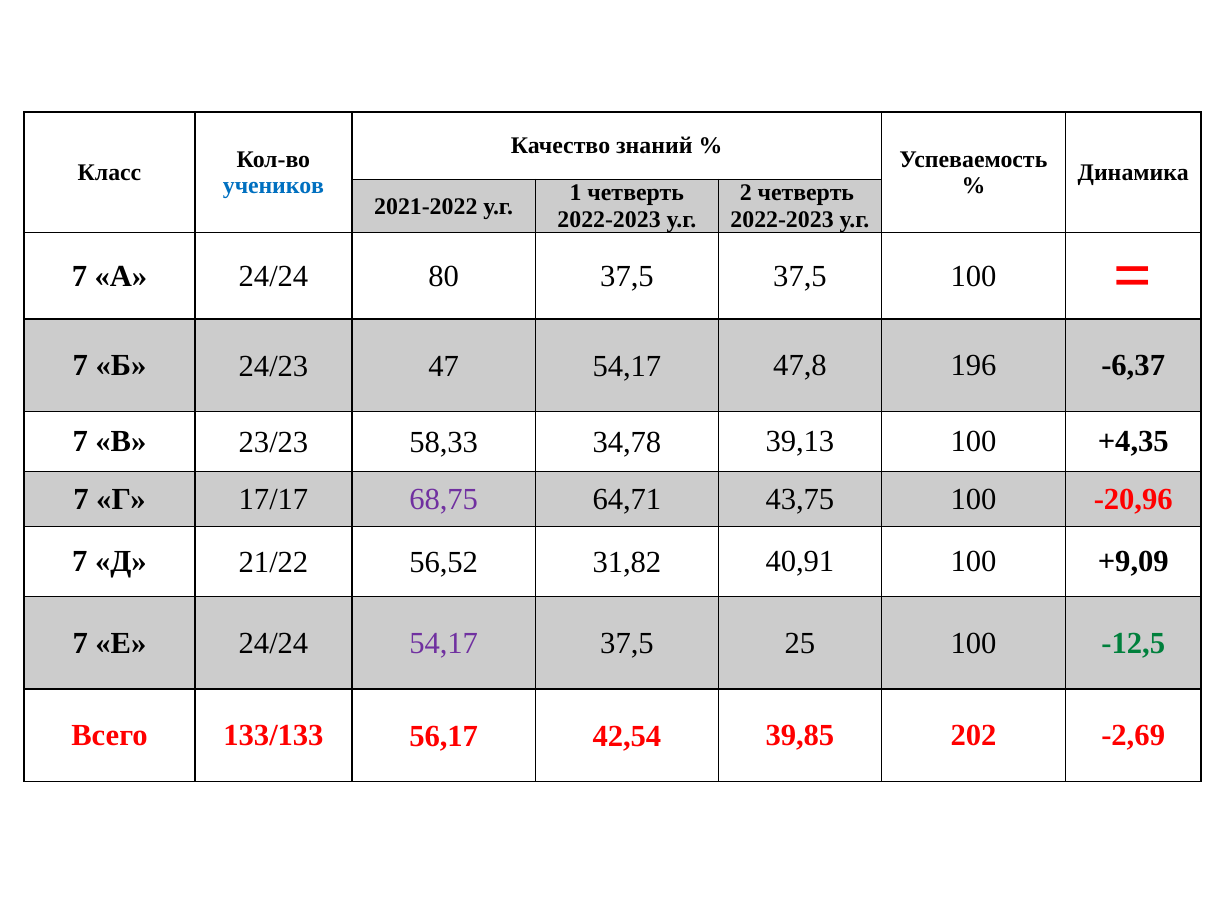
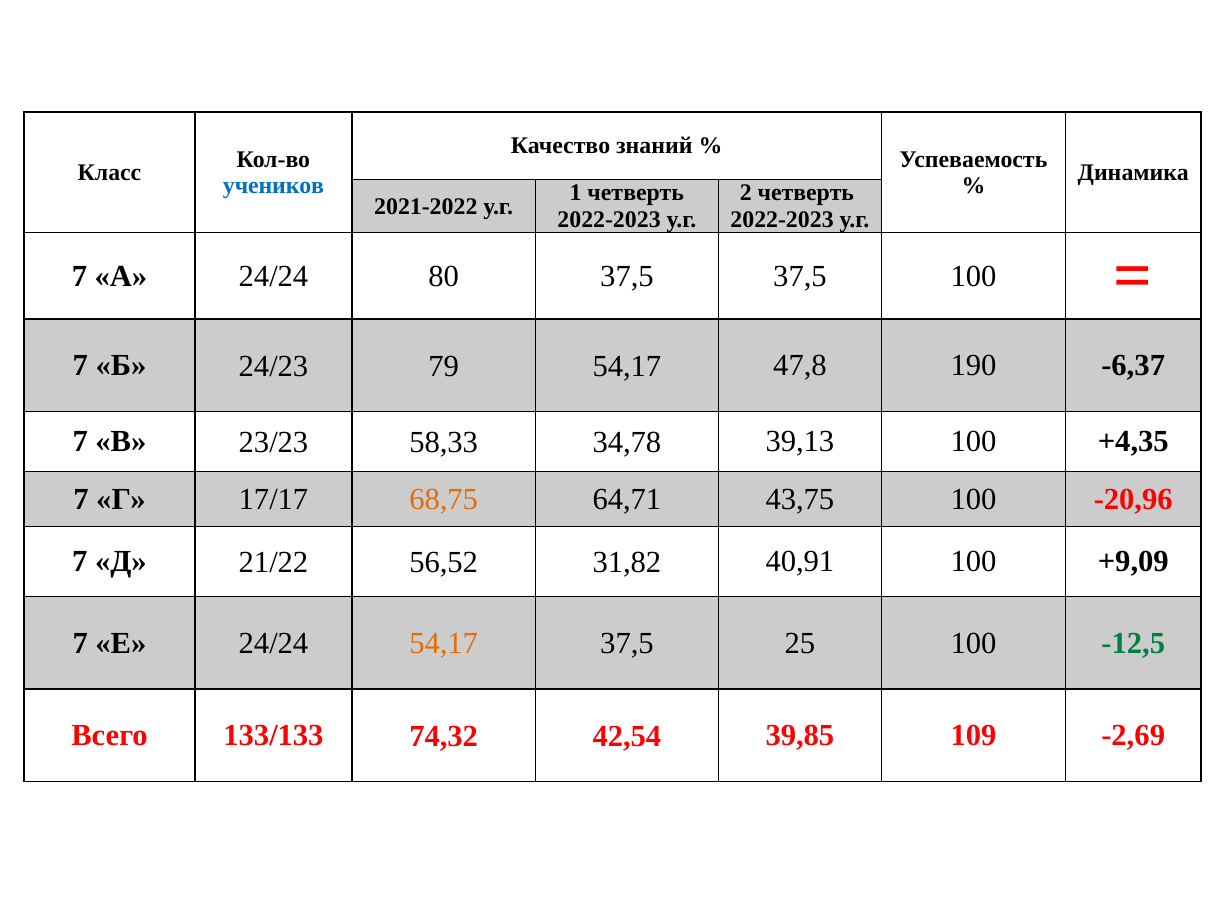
47: 47 -> 79
196: 196 -> 190
68,75 colour: purple -> orange
54,17 at (444, 644) colour: purple -> orange
56,17: 56,17 -> 74,32
202: 202 -> 109
